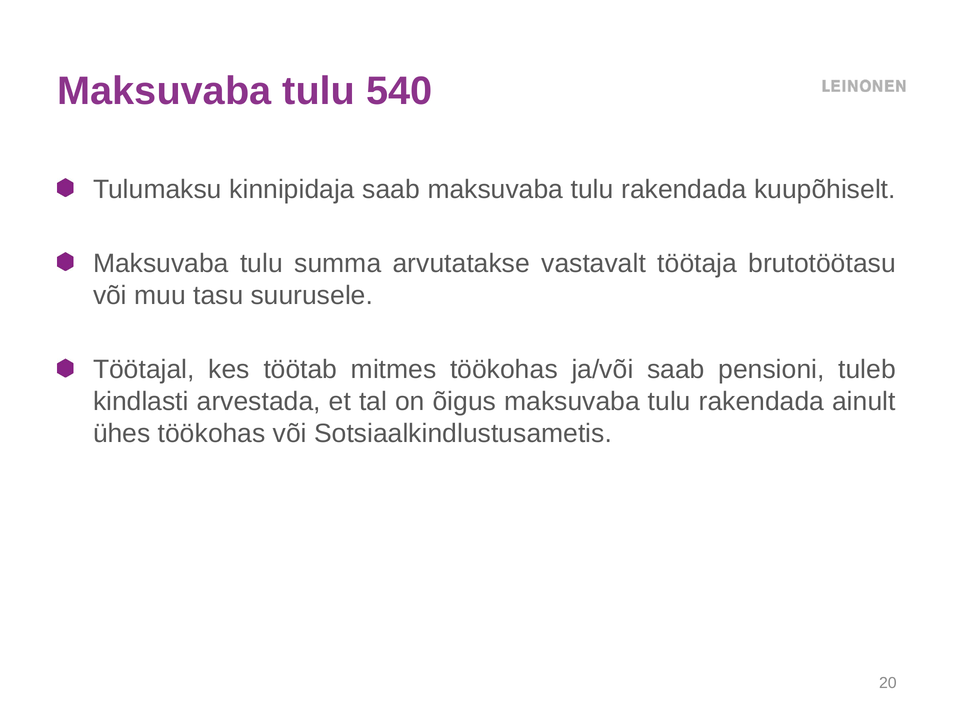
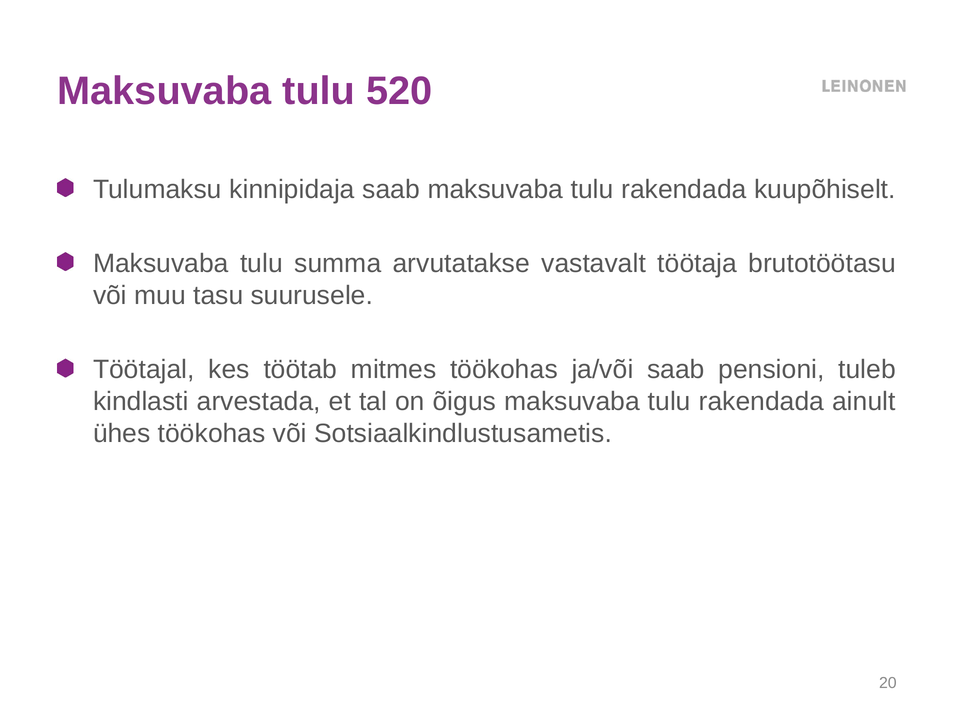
540: 540 -> 520
